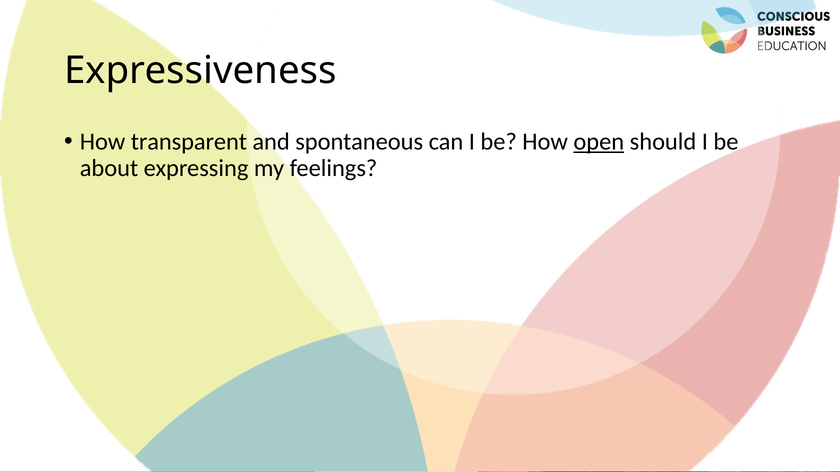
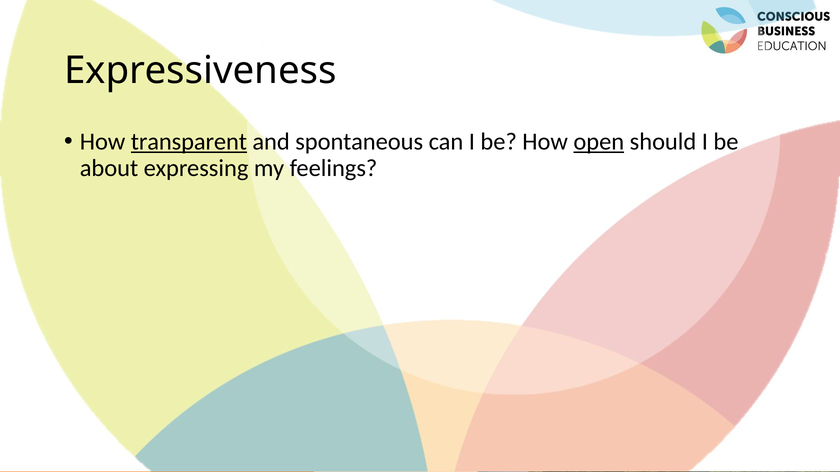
transparent underline: none -> present
